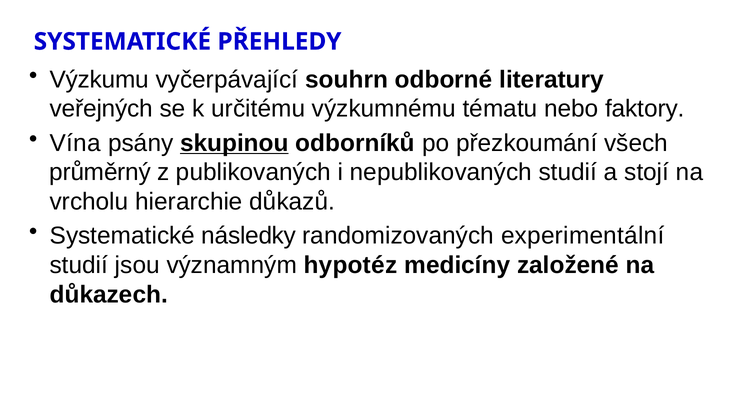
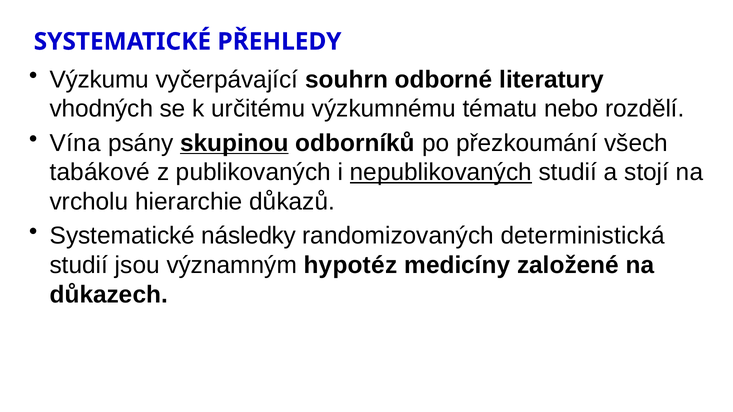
veřejných: veřejných -> vhodných
faktory: faktory -> rozdělí
průměrný: průměrný -> tabákové
nepublikovaných underline: none -> present
experimentální: experimentální -> deterministická
